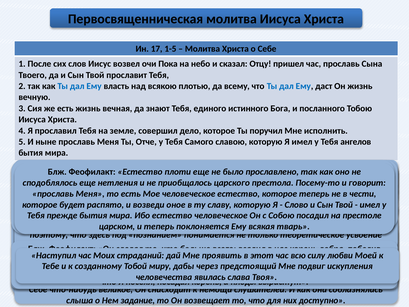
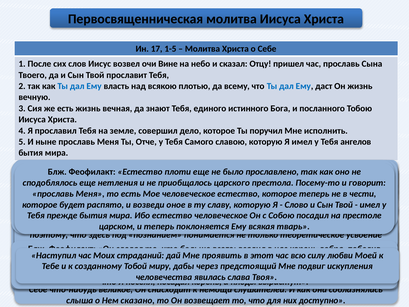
Пока: Пока -> Вине
Нем задание: задание -> сказано
